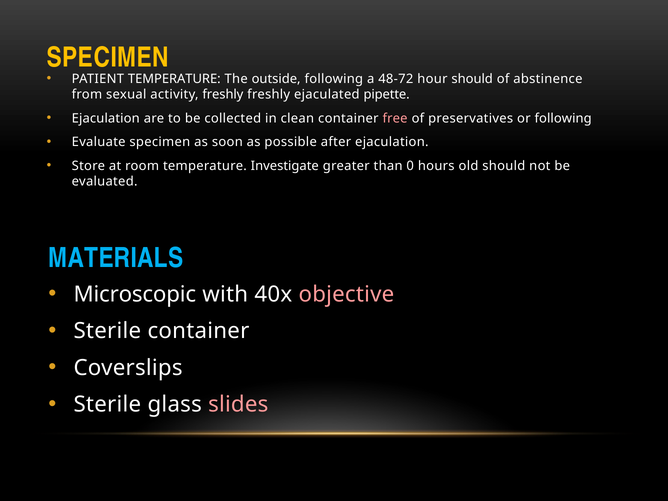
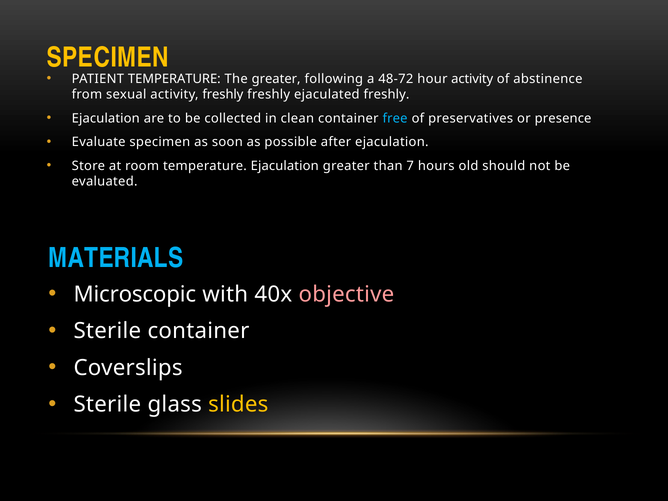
The outside: outside -> greater
hour should: should -> activity
ejaculated pipette: pipette -> freshly
free colour: pink -> light blue
or following: following -> presence
temperature Investigate: Investigate -> Ejaculation
0: 0 -> 7
slides colour: pink -> yellow
